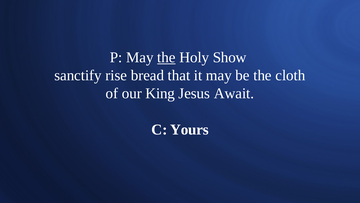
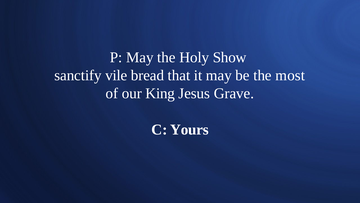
the at (166, 57) underline: present -> none
rise: rise -> vile
cloth: cloth -> most
Await: Await -> Grave
